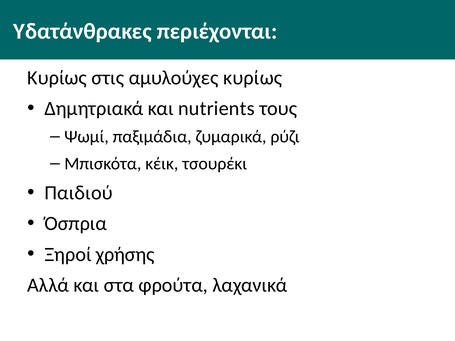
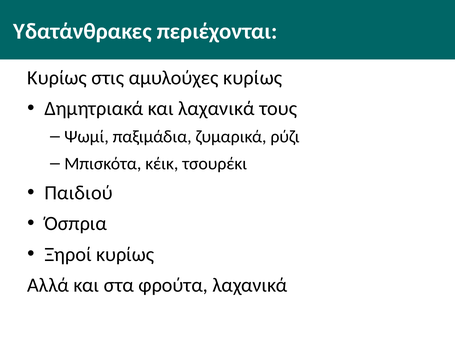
και nutrients: nutrients -> λαχανικά
Ξηροί χρήσης: χρήσης -> κυρίως
